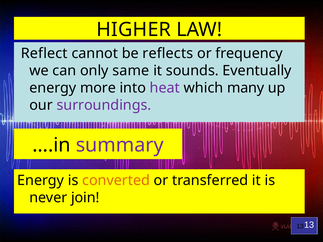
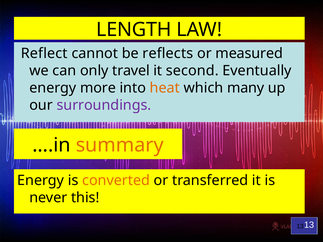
HIGHER: HIGHER -> LENGTH
frequency: frequency -> measured
same: same -> travel
sounds: sounds -> second
heat colour: purple -> orange
summary colour: purple -> orange
join: join -> this
